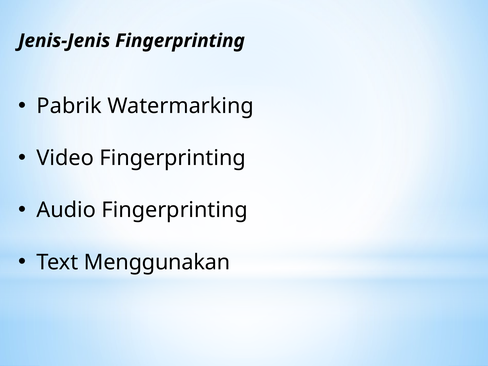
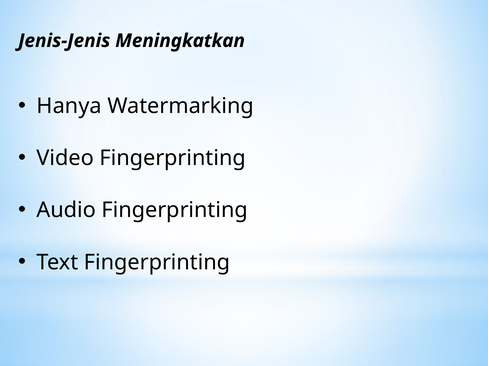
Jenis-Jenis Fingerprinting: Fingerprinting -> Meningkatkan
Pabrik: Pabrik -> Hanya
Text Menggunakan: Menggunakan -> Fingerprinting
